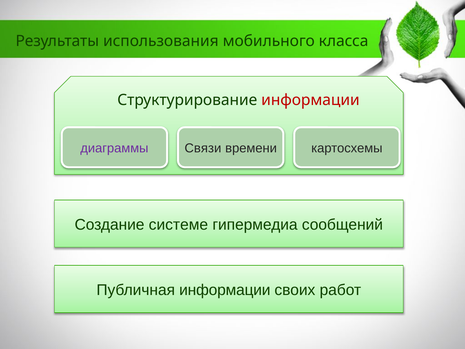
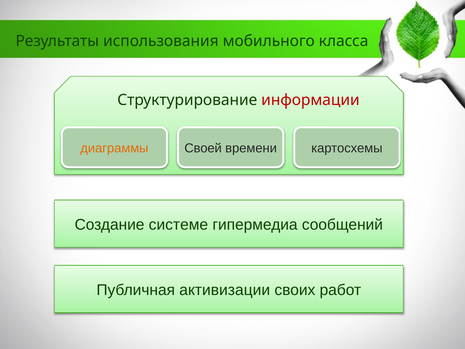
диаграммы colour: purple -> orange
Связи: Связи -> Своей
Публичная информации: информации -> активизации
